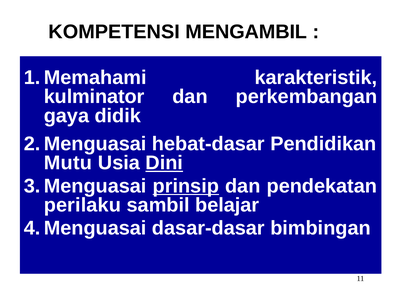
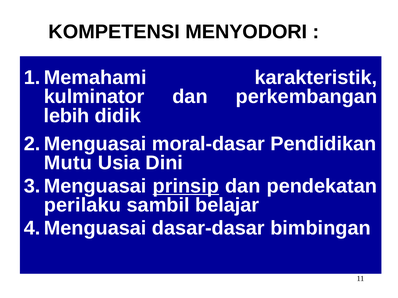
MENGAMBIL: MENGAMBIL -> MENYODORI
gaya: gaya -> lebih
hebat-dasar: hebat-dasar -> moral-dasar
Dini underline: present -> none
